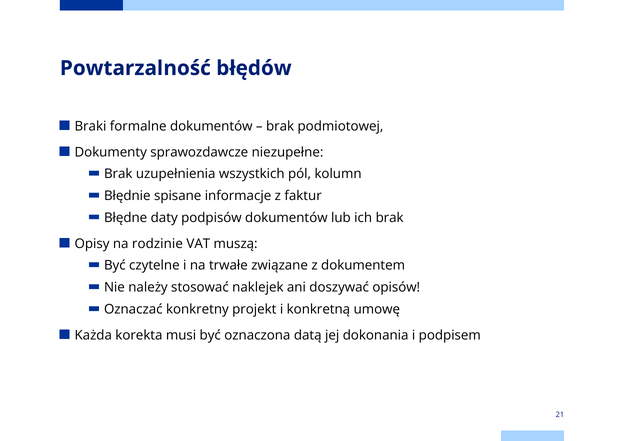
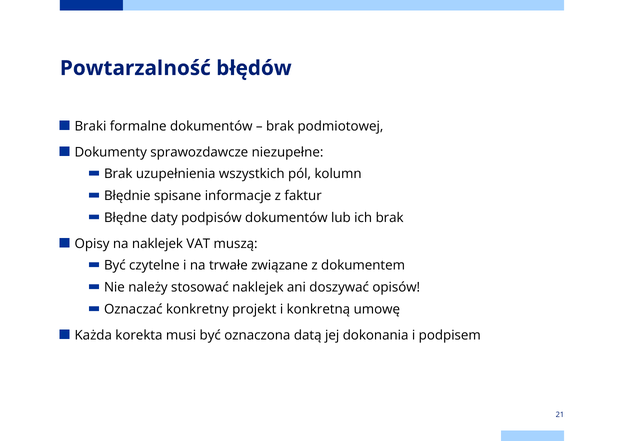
na rodzinie: rodzinie -> naklejek
